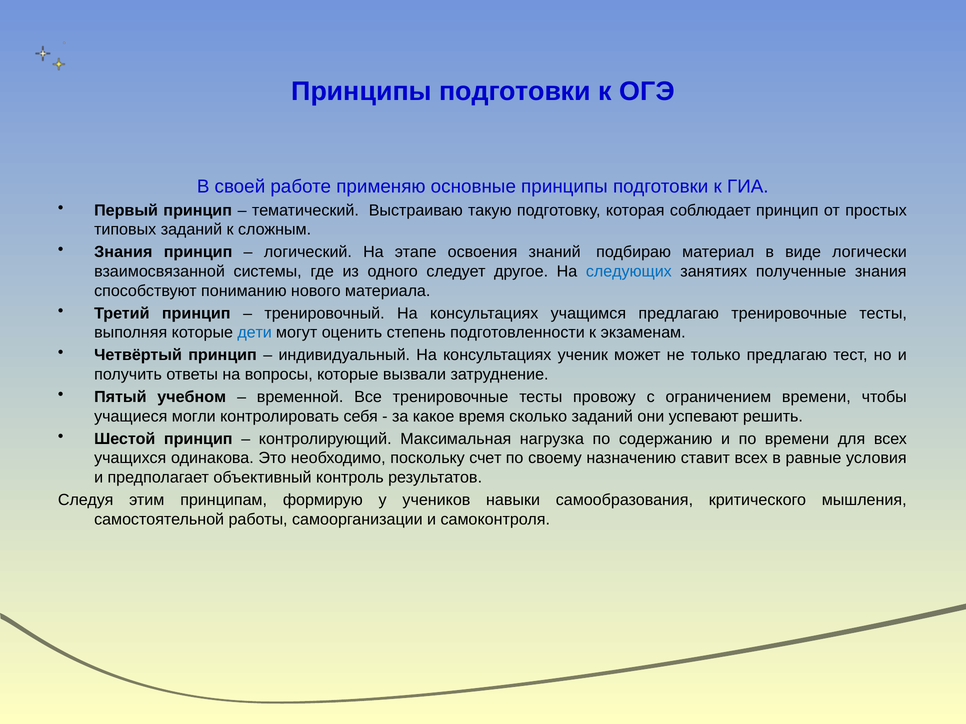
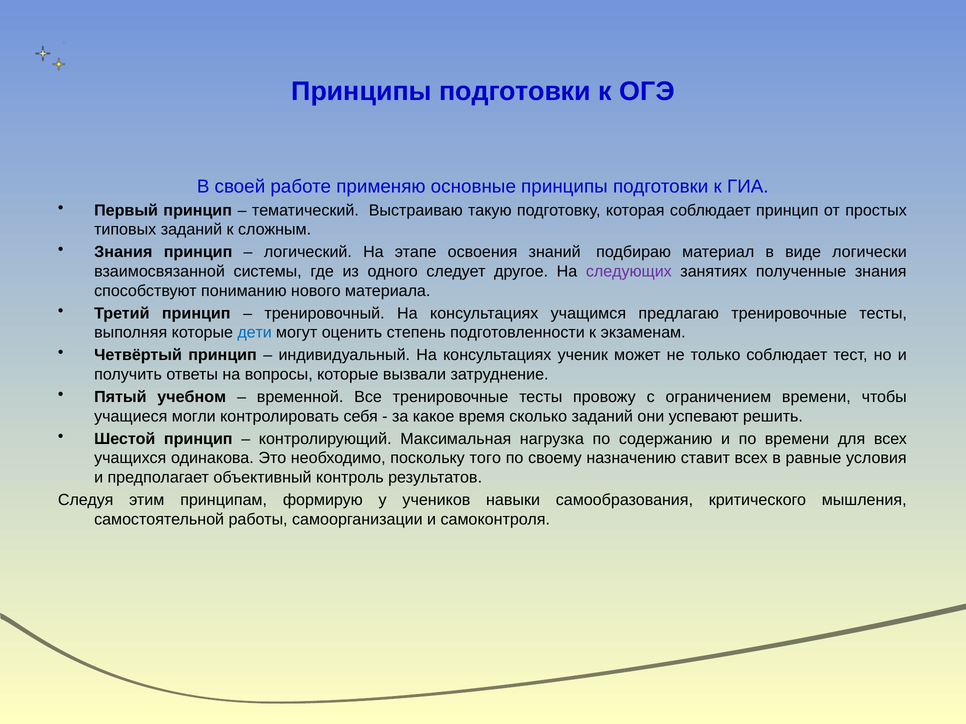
следующих colour: blue -> purple
только предлагаю: предлагаю -> соблюдает
счет: счет -> того
